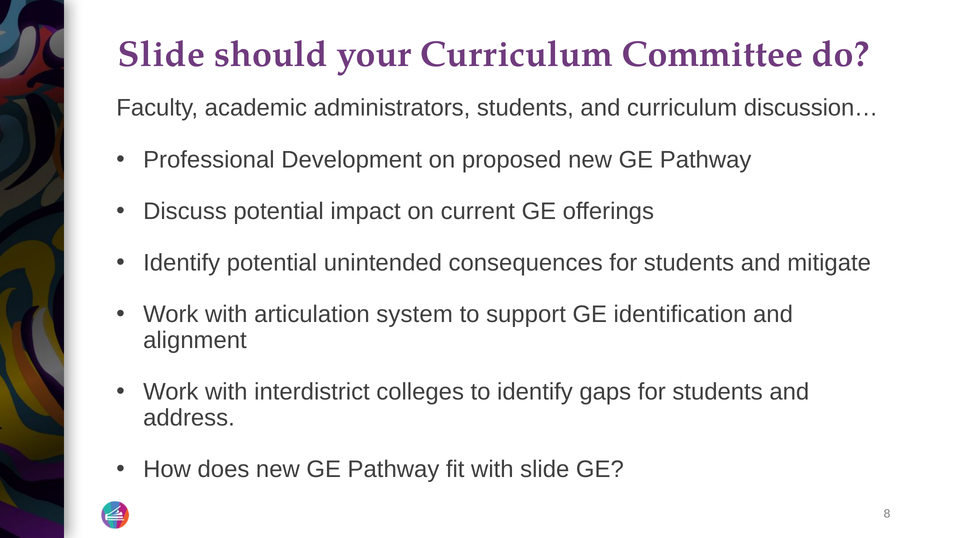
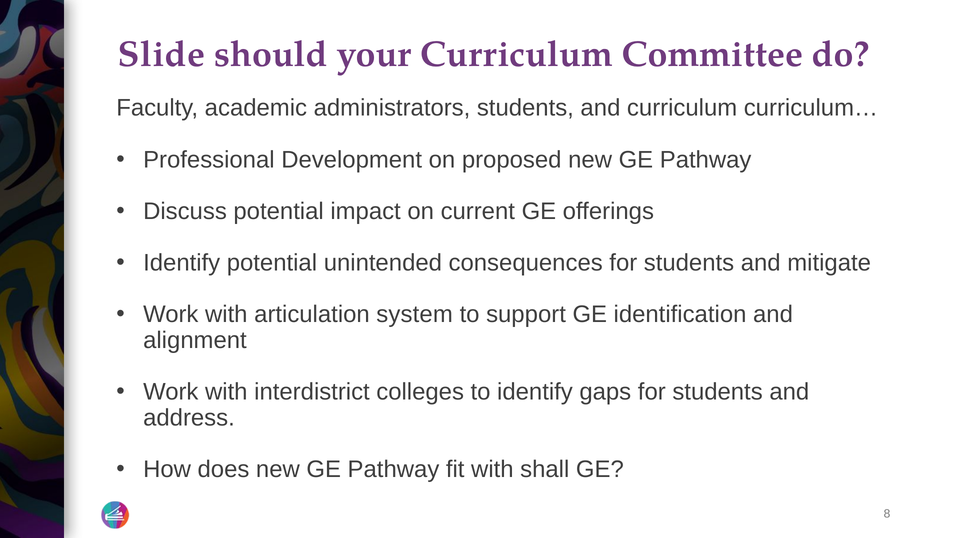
discussion…: discussion… -> curriculum…
with slide: slide -> shall
